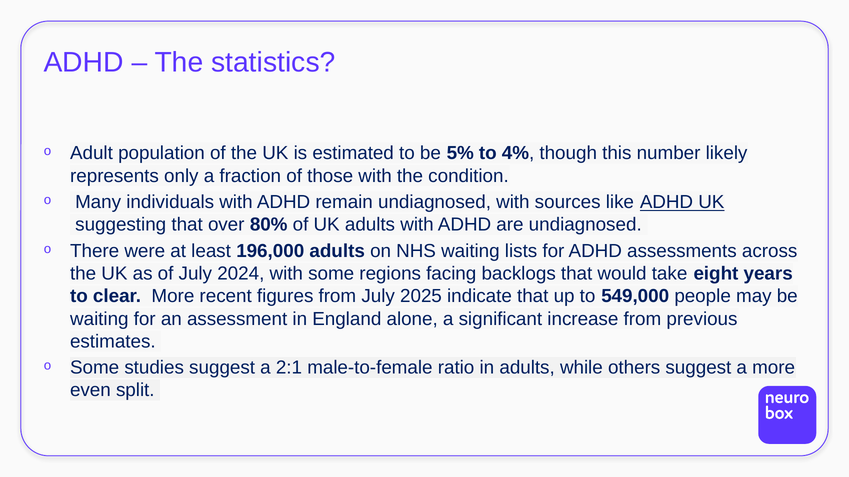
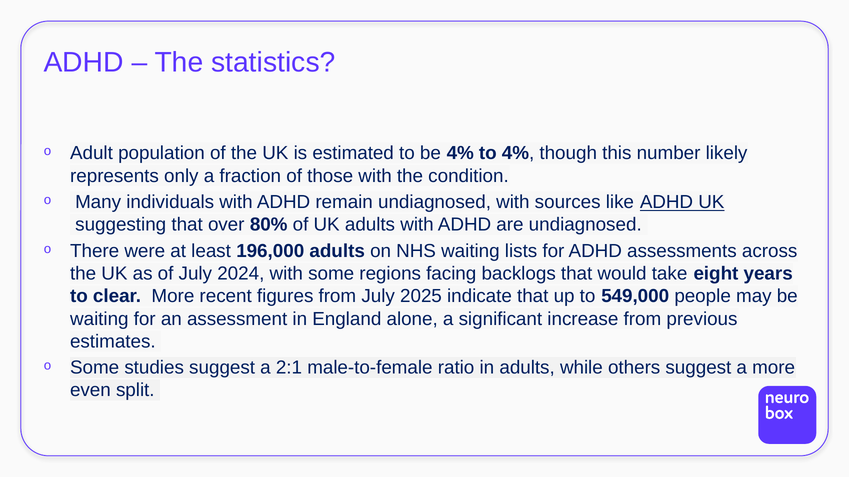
be 5%: 5% -> 4%
